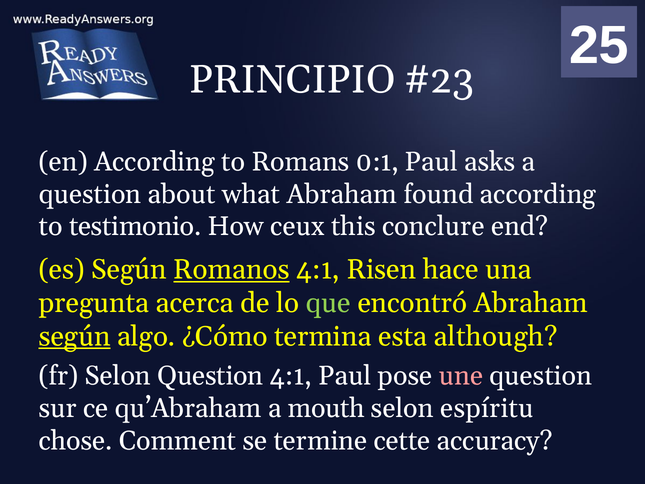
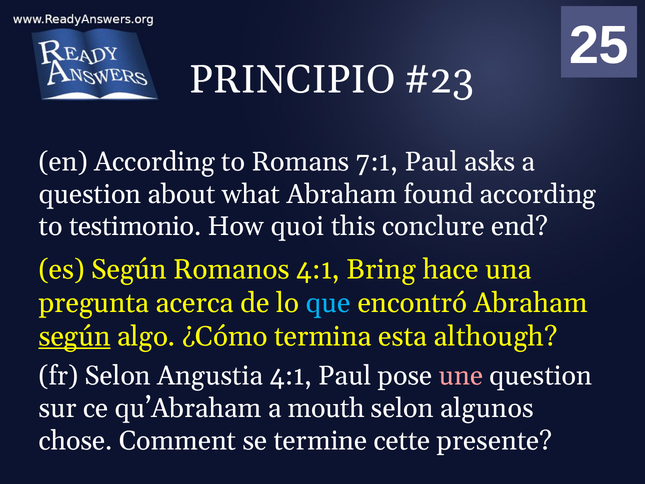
0:1: 0:1 -> 7:1
ceux: ceux -> quoi
Romanos underline: present -> none
Risen: Risen -> Bring
que colour: light green -> light blue
Selon Question: Question -> Angustia
espíritu: espíritu -> algunos
accuracy: accuracy -> presente
